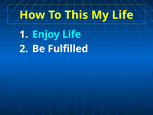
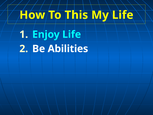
Fulfilled: Fulfilled -> Abilities
